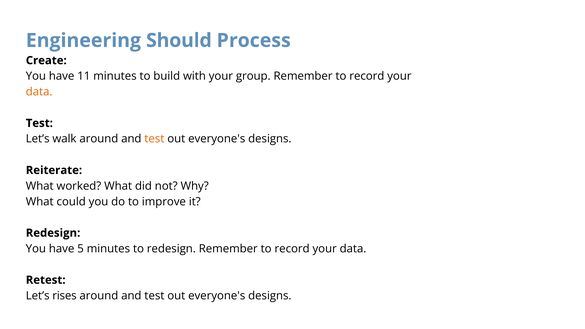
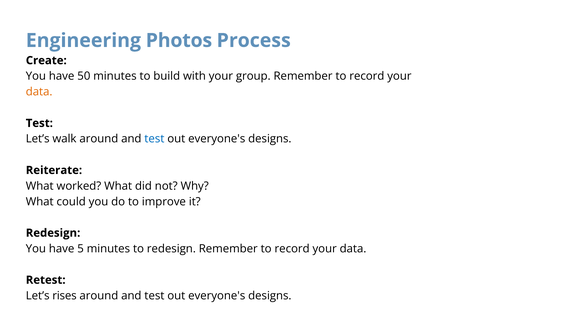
Should: Should -> Photos
11: 11 -> 50
test at (154, 139) colour: orange -> blue
